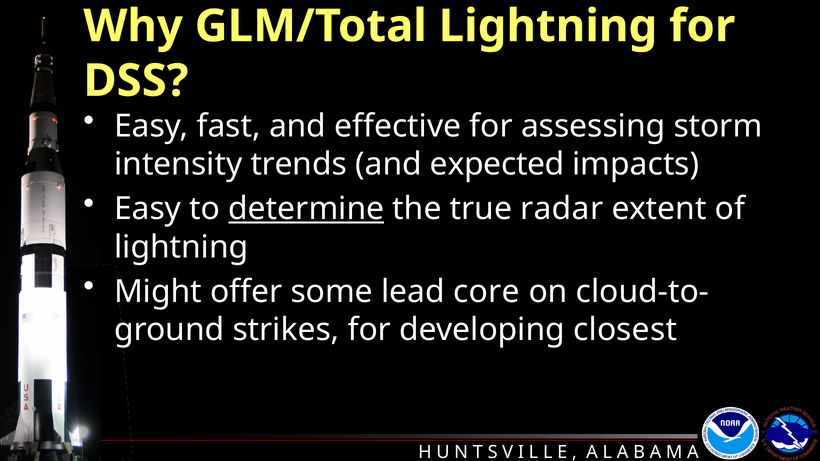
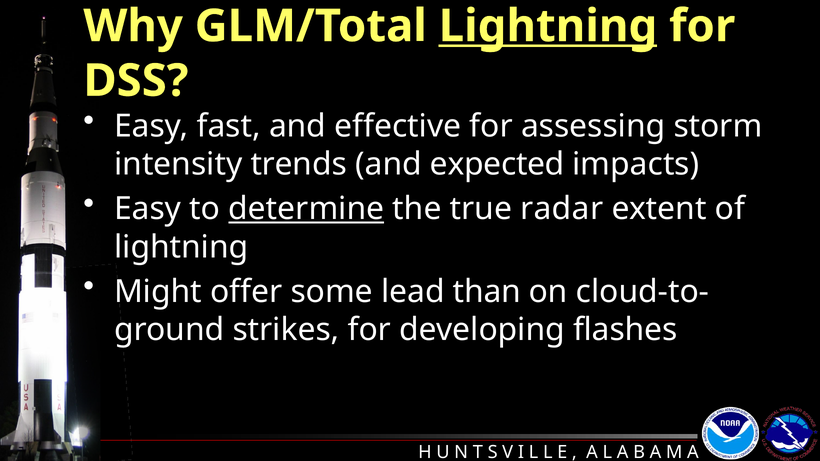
Lightning at (548, 26) underline: none -> present
core: core -> than
closest: closest -> flashes
